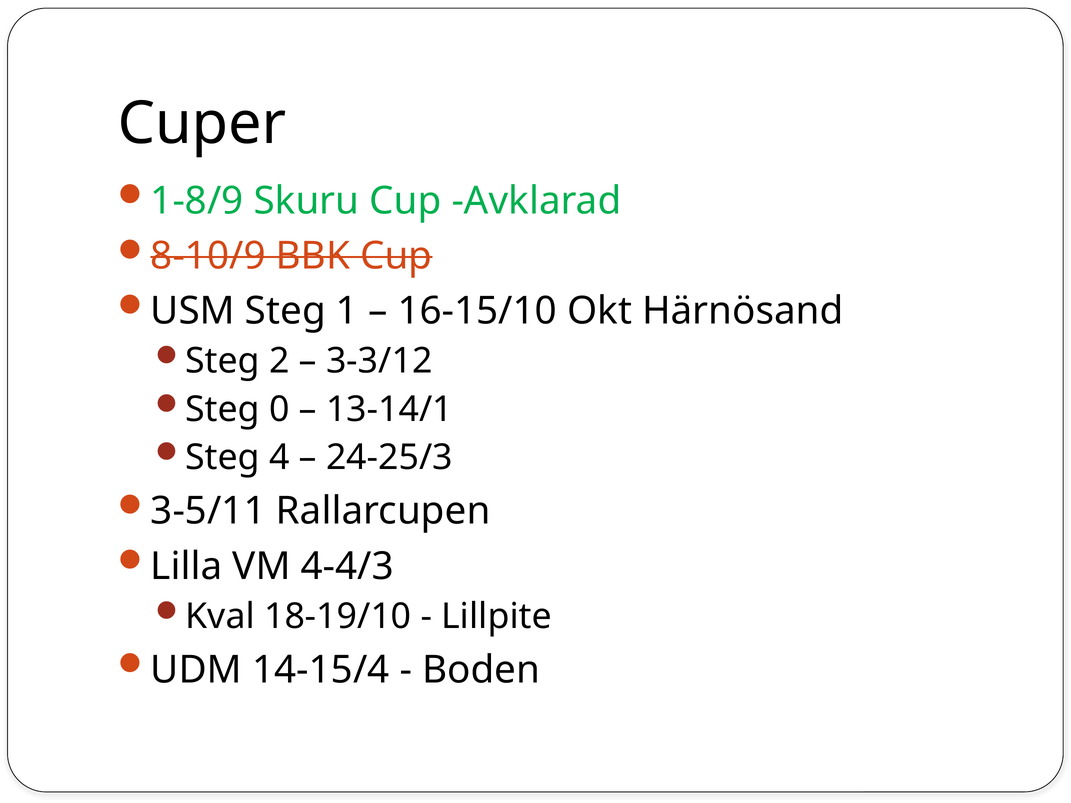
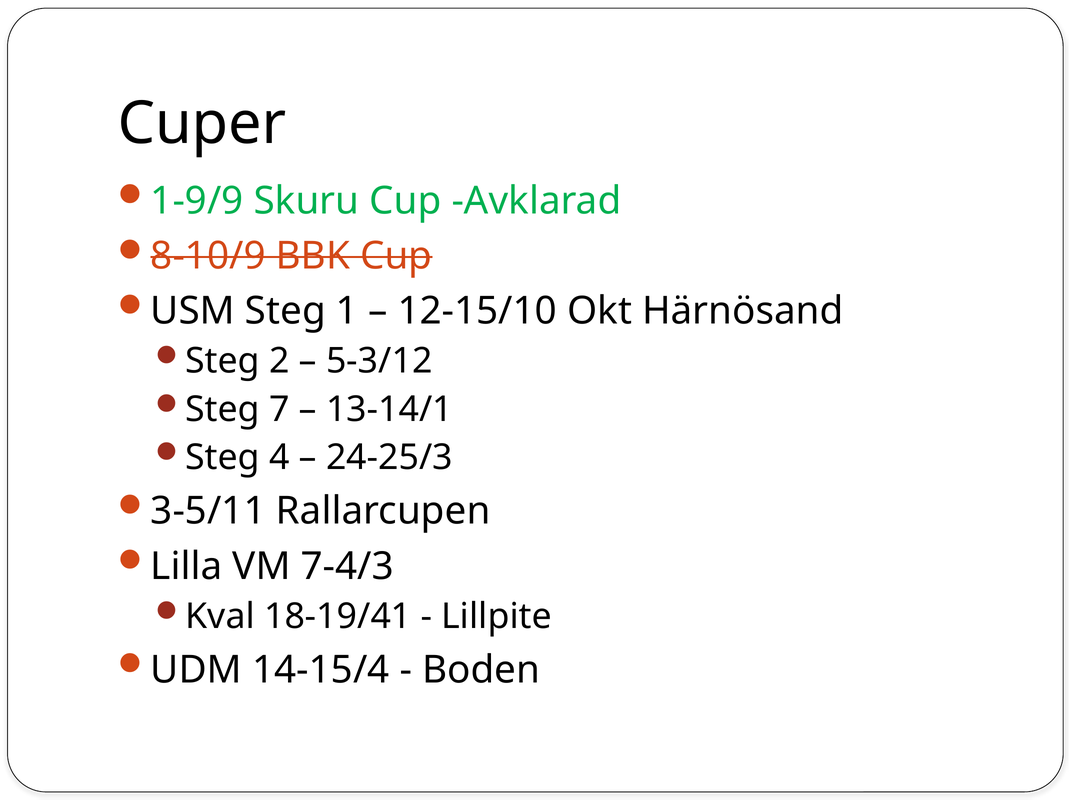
1-8/9: 1-8/9 -> 1-9/9
16-15/10: 16-15/10 -> 12-15/10
3-3/12: 3-3/12 -> 5-3/12
0: 0 -> 7
4-4/3: 4-4/3 -> 7-4/3
18-19/10: 18-19/10 -> 18-19/41
